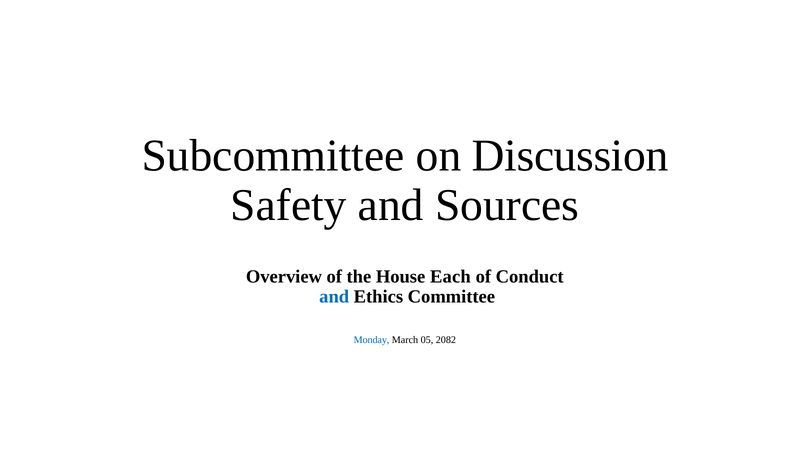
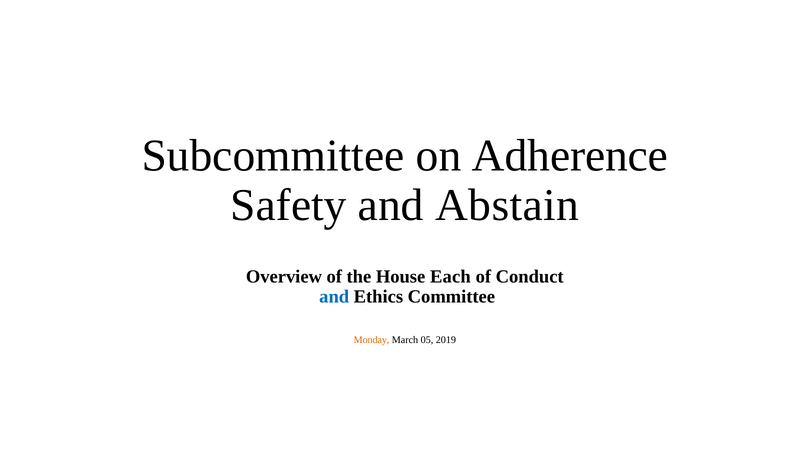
Discussion: Discussion -> Adherence
Sources: Sources -> Abstain
Monday colour: blue -> orange
2082: 2082 -> 2019
